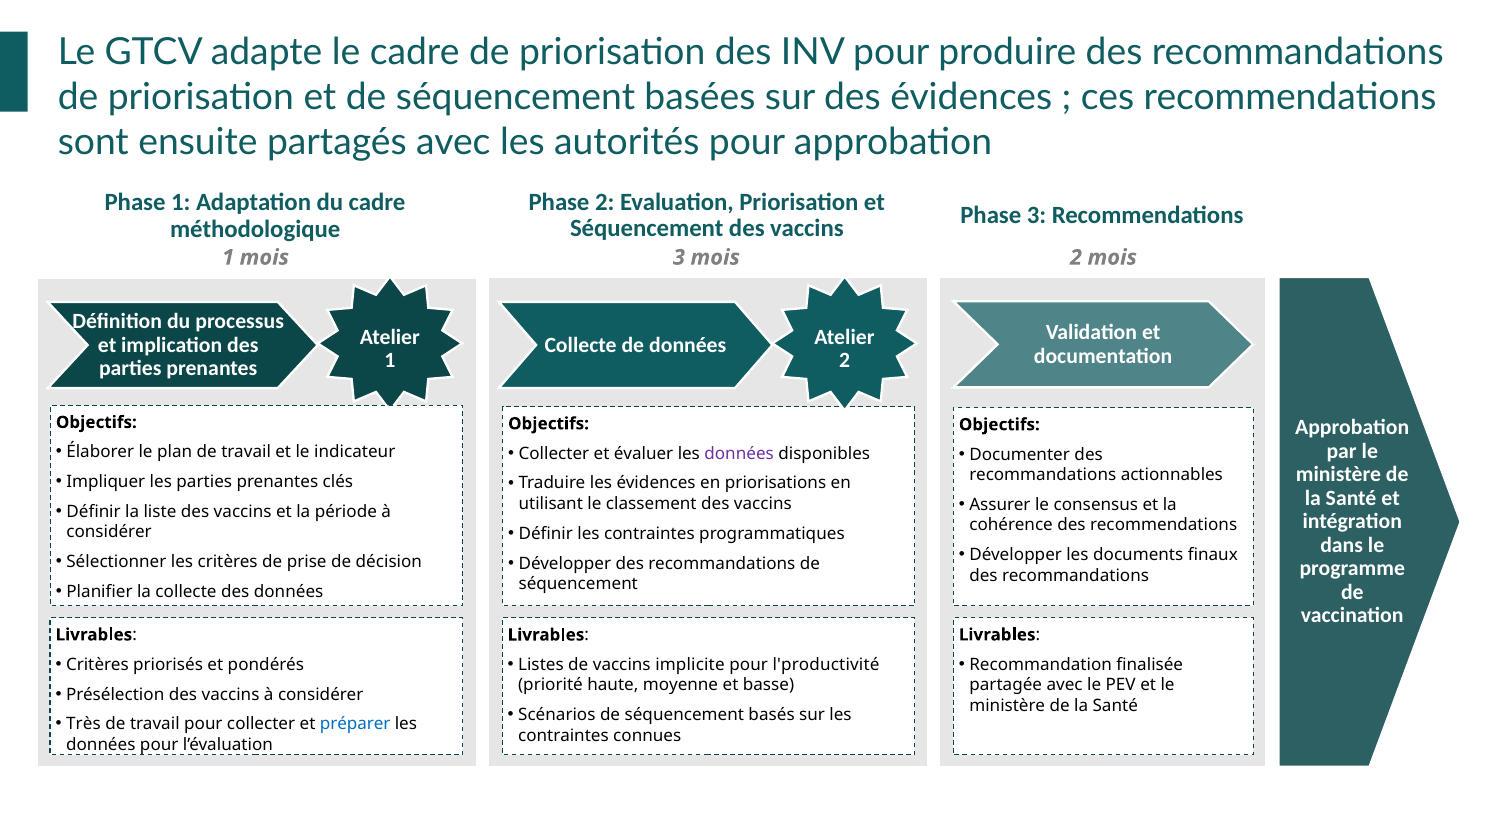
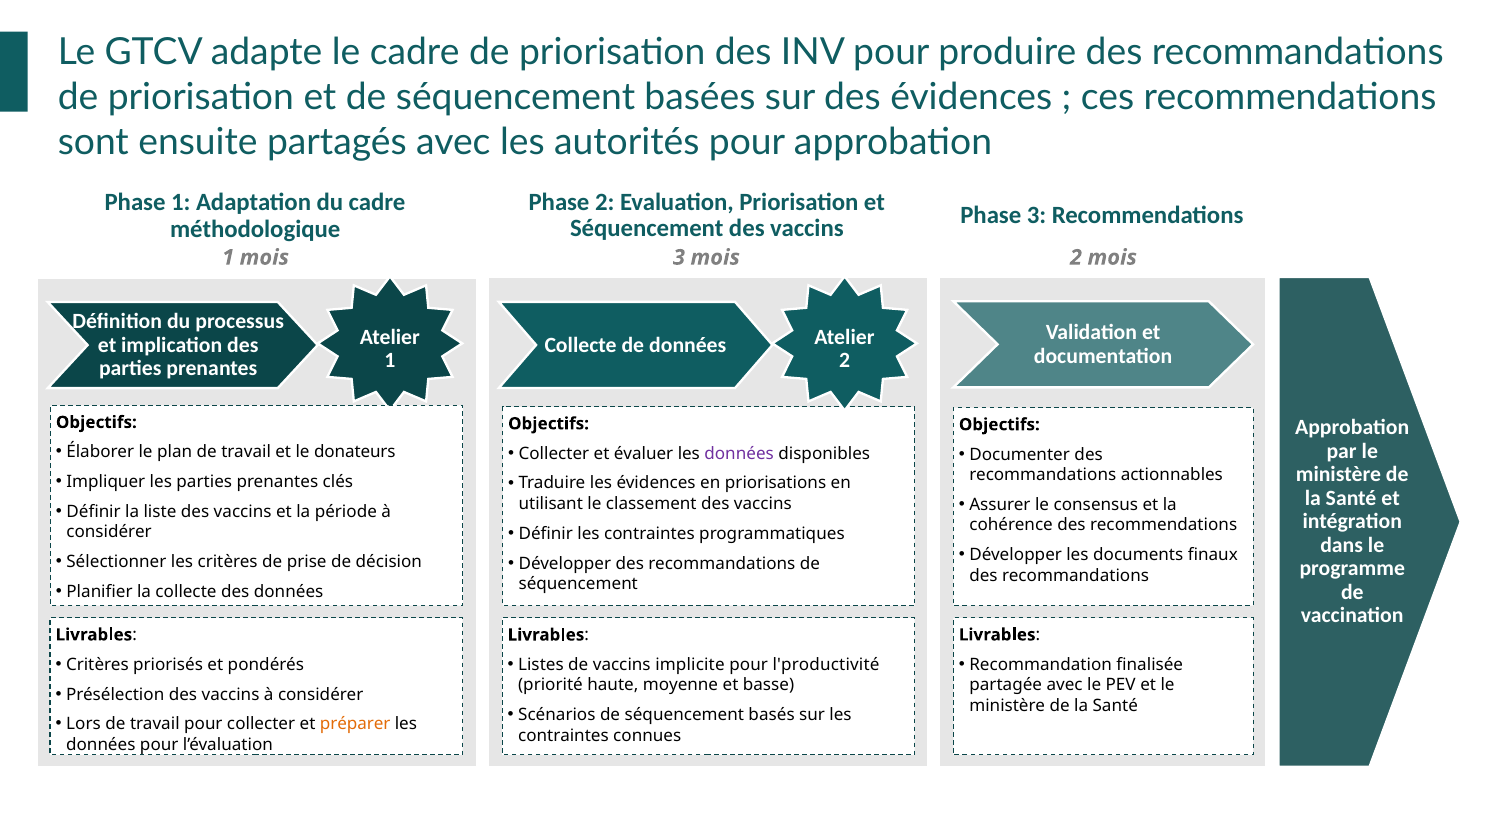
indicateur: indicateur -> donateurs
Très: Très -> Lors
préparer colour: blue -> orange
